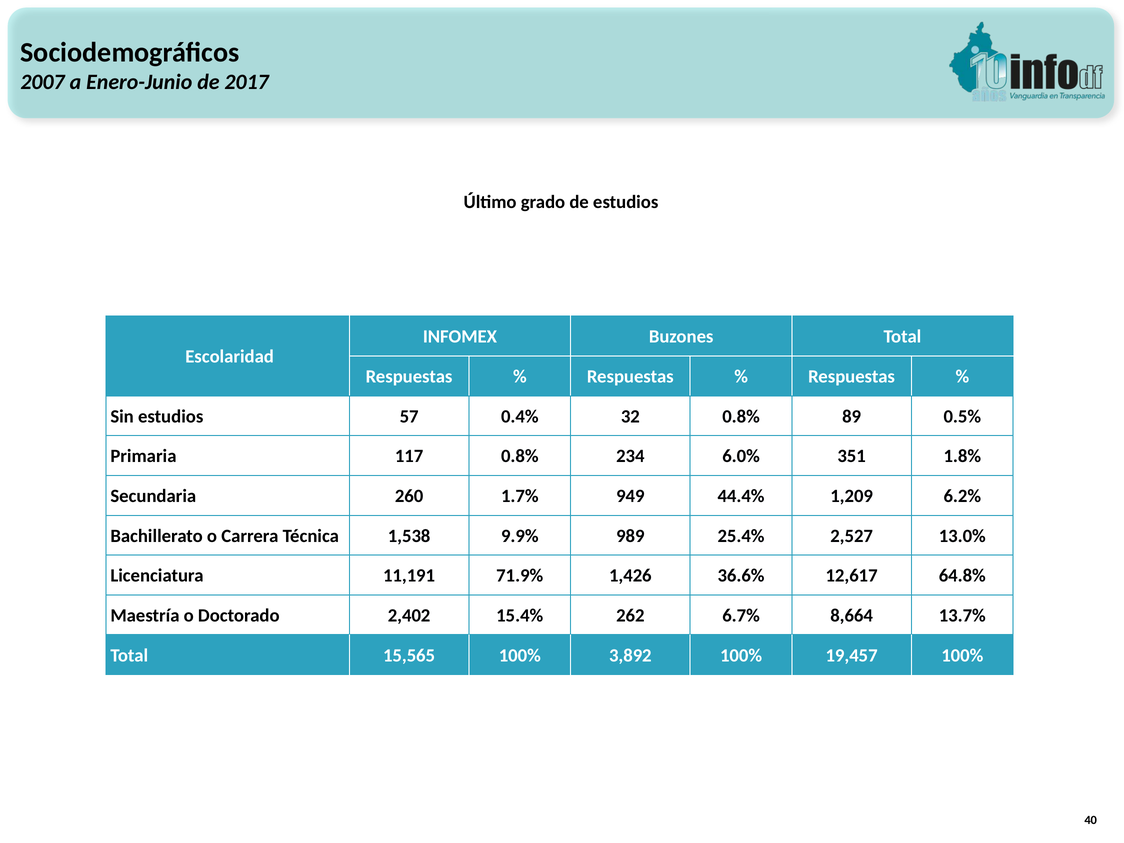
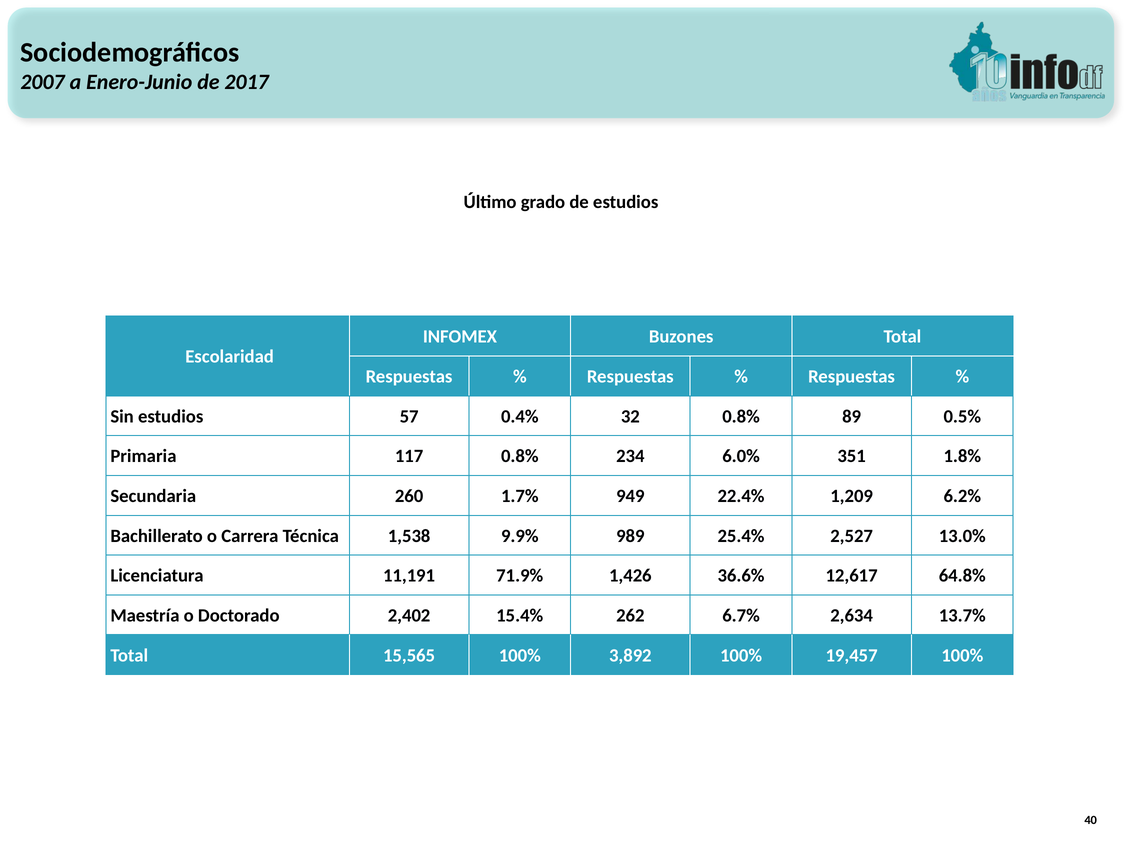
44.4%: 44.4% -> 22.4%
8,664: 8,664 -> 2,634
